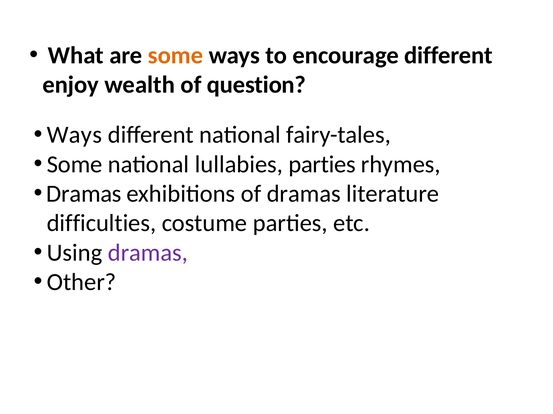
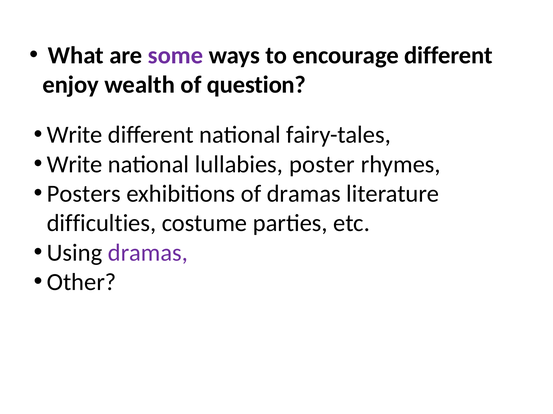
some at (176, 55) colour: orange -> purple
Ways at (74, 135): Ways -> Write
Some at (75, 165): Some -> Write
lullabies parties: parties -> poster
Dramas at (84, 194): Dramas -> Posters
